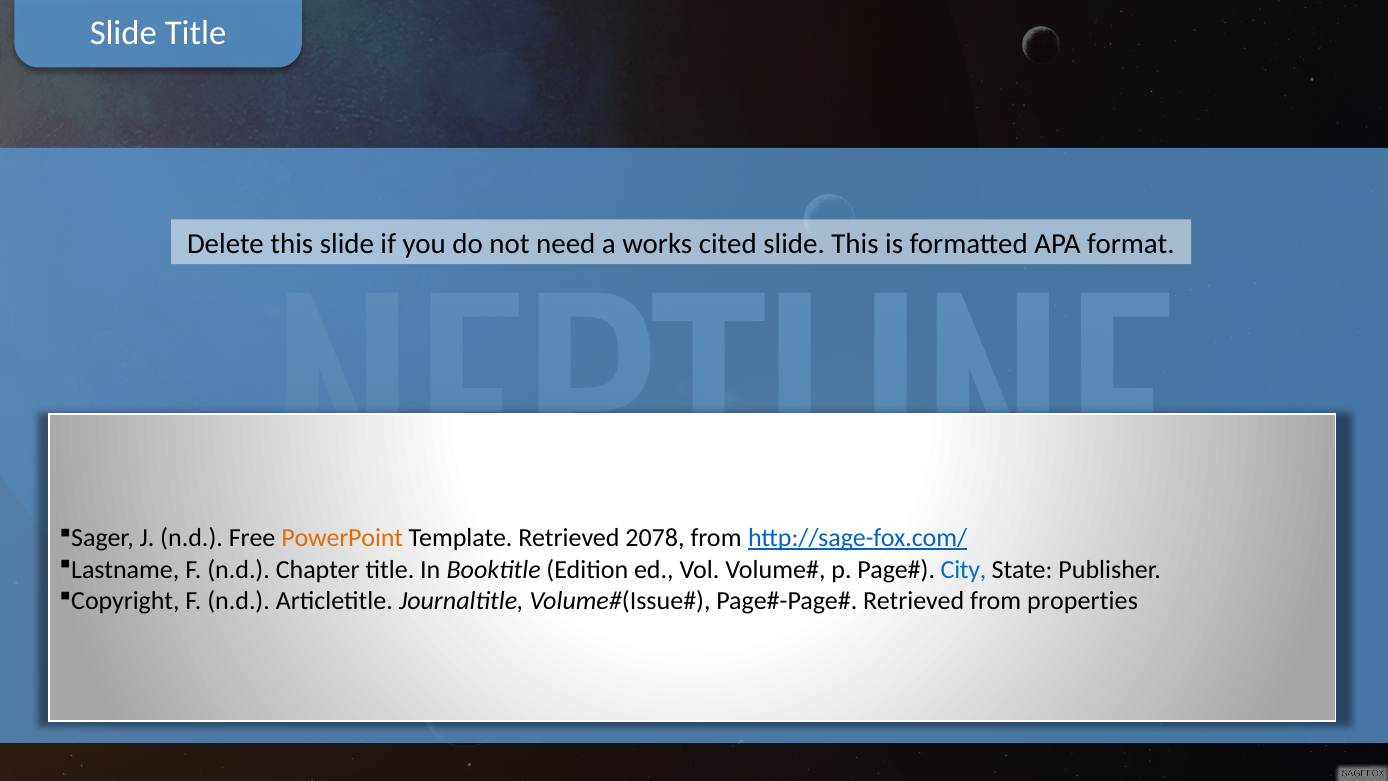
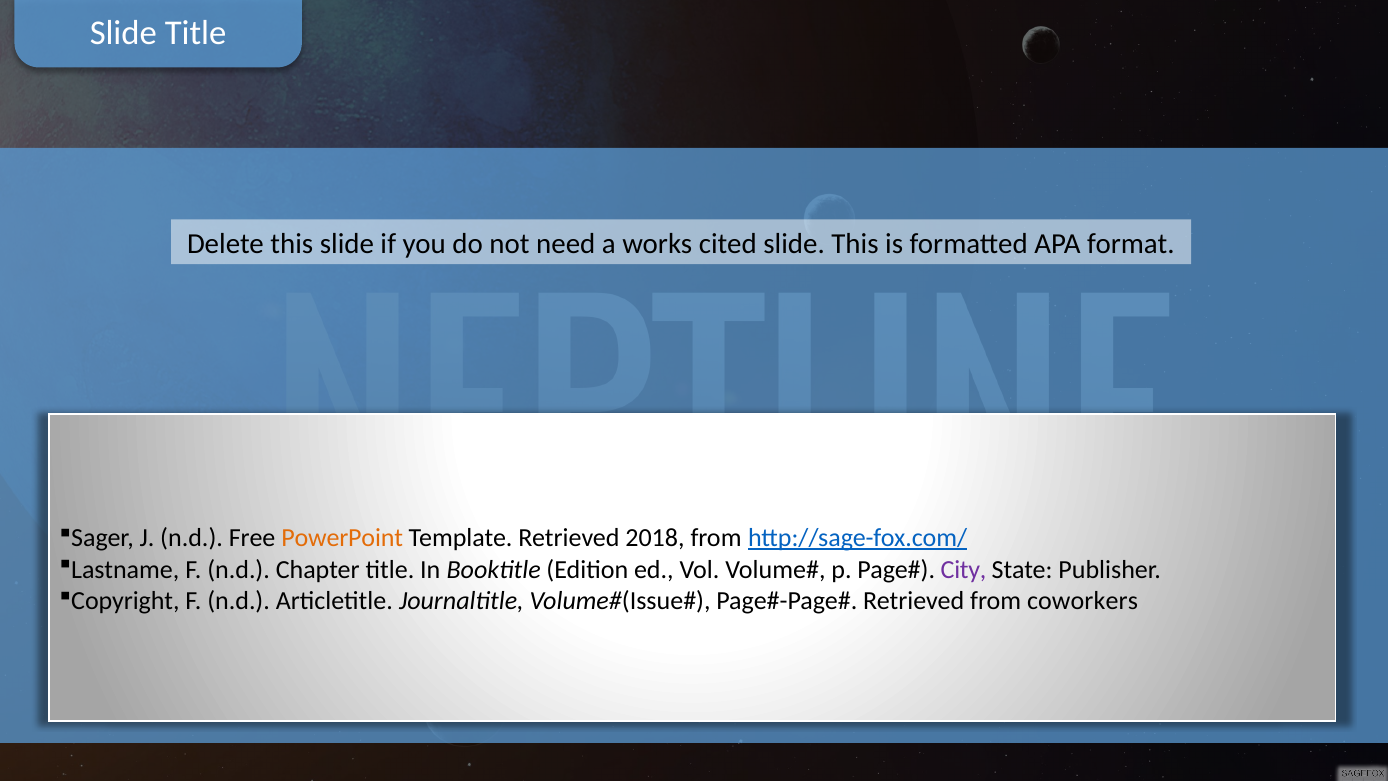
2078: 2078 -> 2018
City colour: blue -> purple
properties: properties -> coworkers
